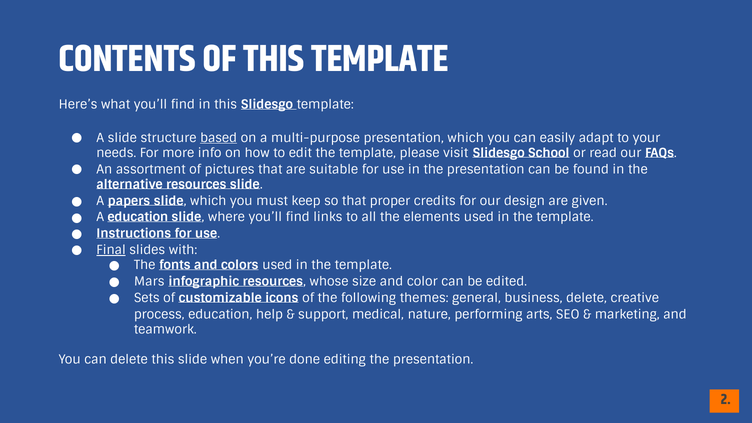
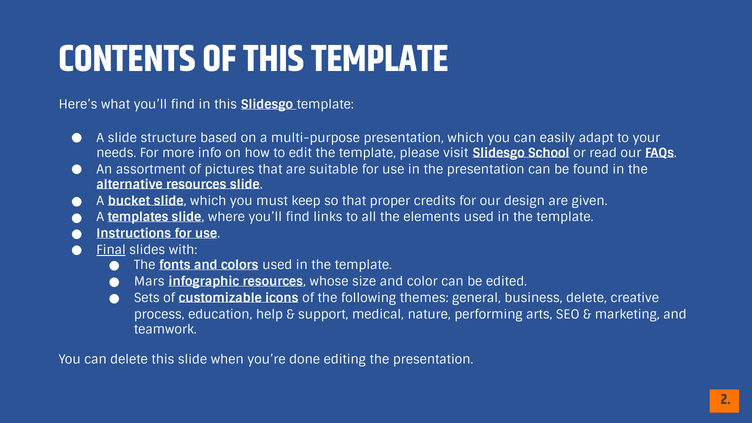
based underline: present -> none
papers: papers -> bucket
A education: education -> templates
